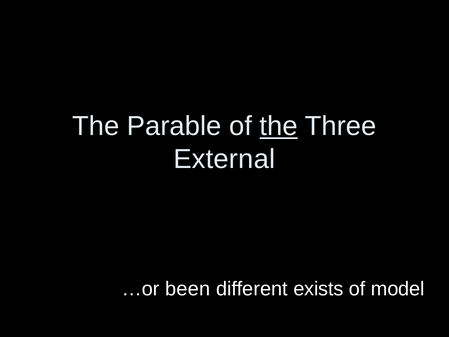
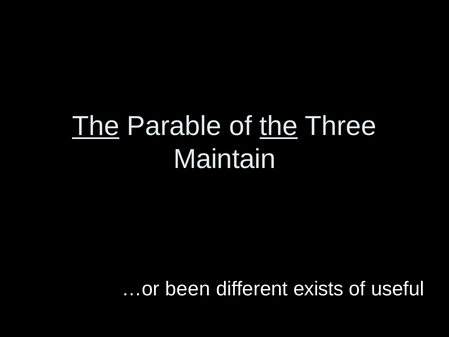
The at (96, 126) underline: none -> present
External: External -> Maintain
model: model -> useful
